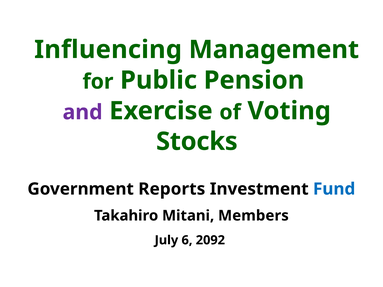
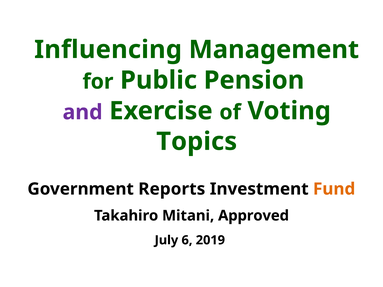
Stocks: Stocks -> Topics
Fund colour: blue -> orange
Members: Members -> Approved
2092: 2092 -> 2019
